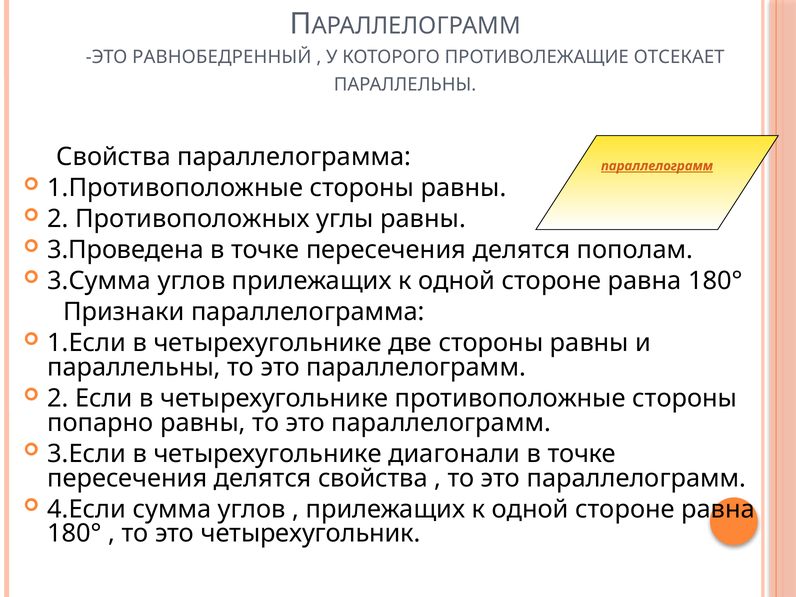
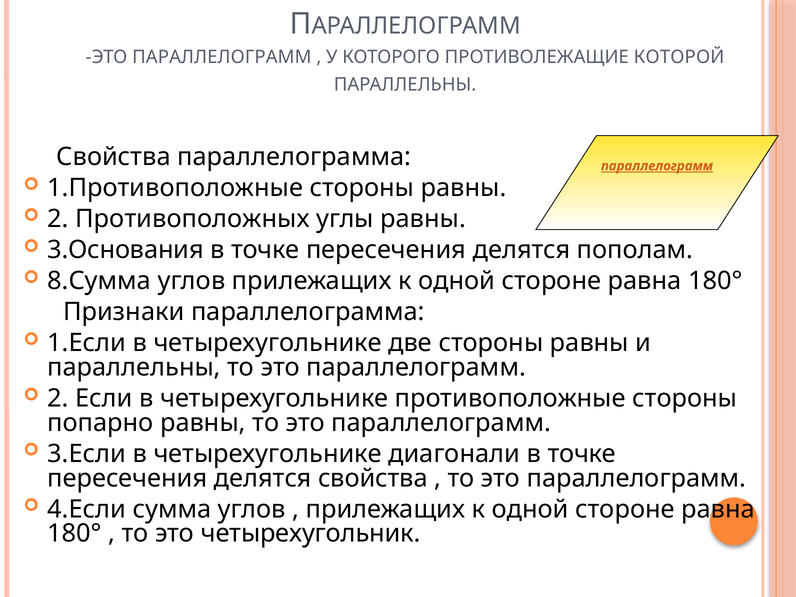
РАВНОБЕДРЕННЫЙ at (222, 57): РАВНОБЕДРЕННЫЙ -> ПАРАЛЛЕЛОГРАММ
ОТСЕКАЕТ: ОТСЕКАЕТ -> КОТОРОЙ
3.Проведена: 3.Проведена -> 3.Основания
3.Сумма: 3.Сумма -> 8.Сумма
